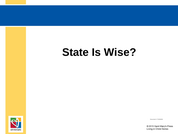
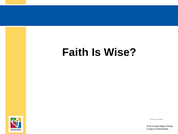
State: State -> Faith
